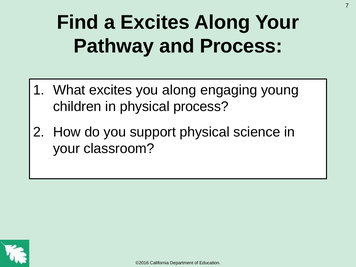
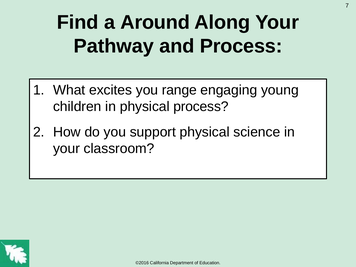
a Excites: Excites -> Around
you along: along -> range
